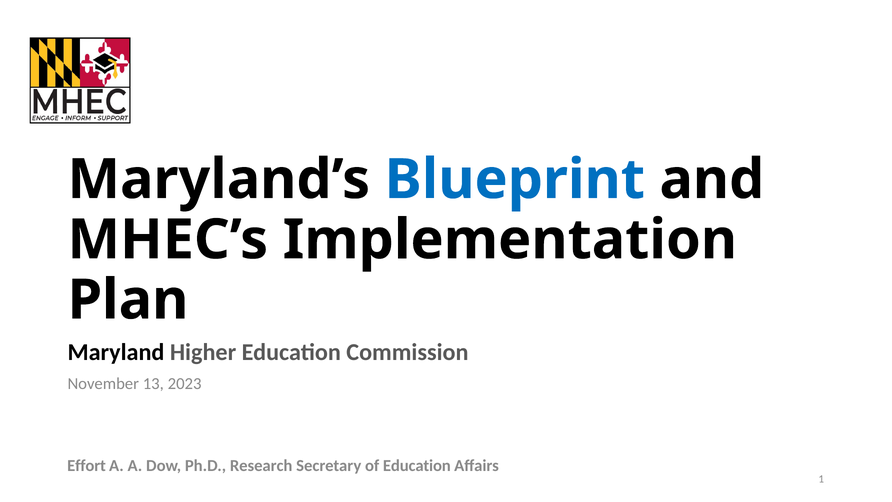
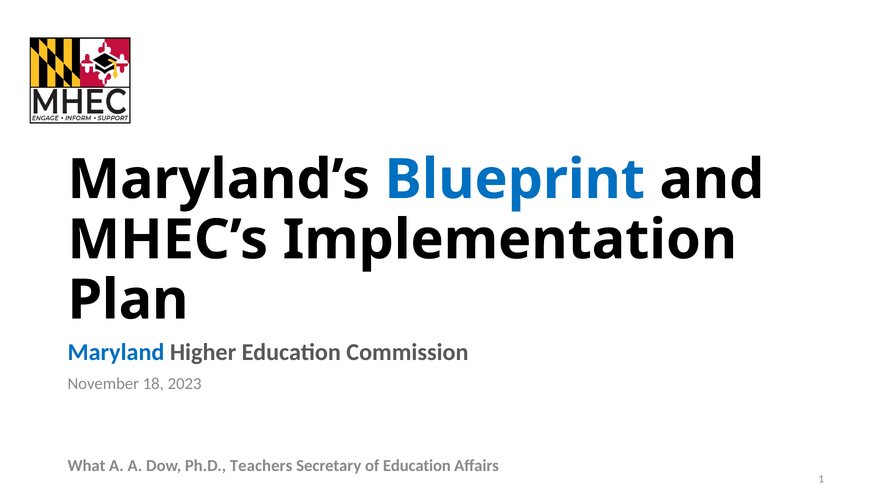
Maryland colour: black -> blue
13: 13 -> 18
Effort: Effort -> What
Research: Research -> Teachers
